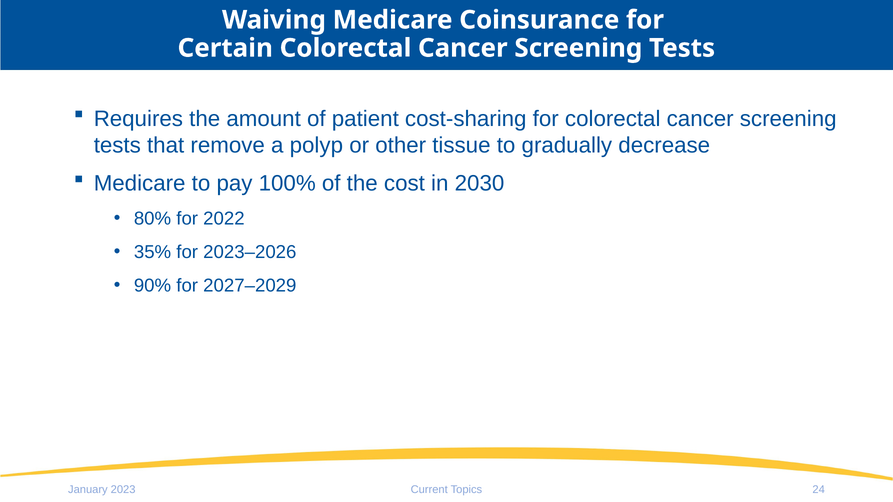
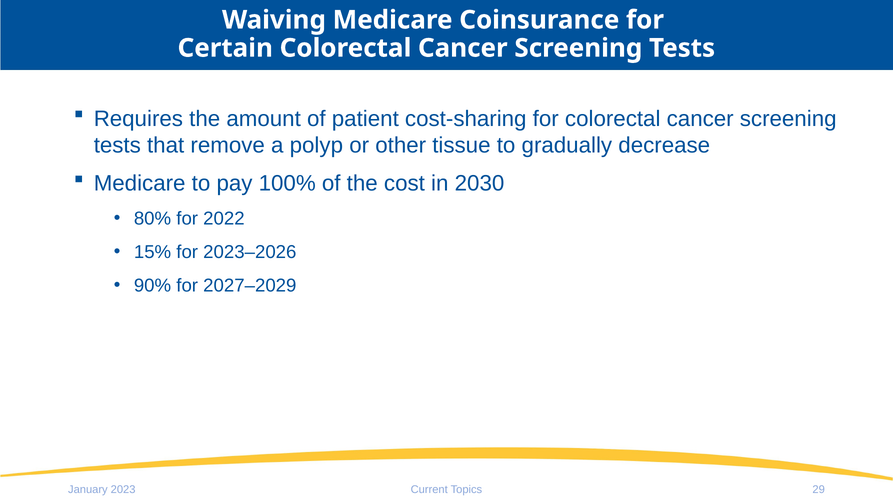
35%: 35% -> 15%
24: 24 -> 29
